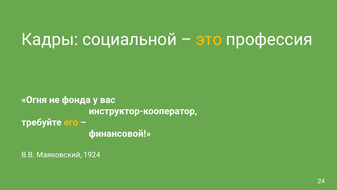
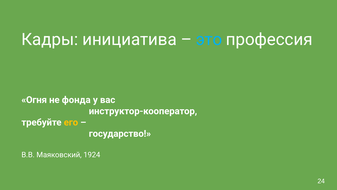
социальной: социальной -> инициатива
это colour: yellow -> light blue
финансовой: финансовой -> государство
